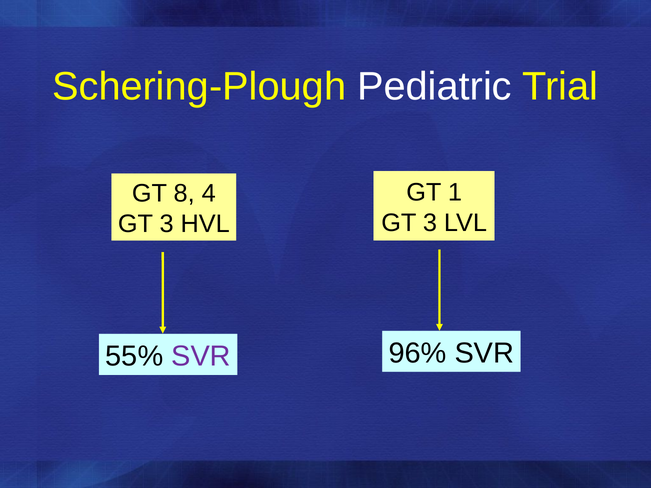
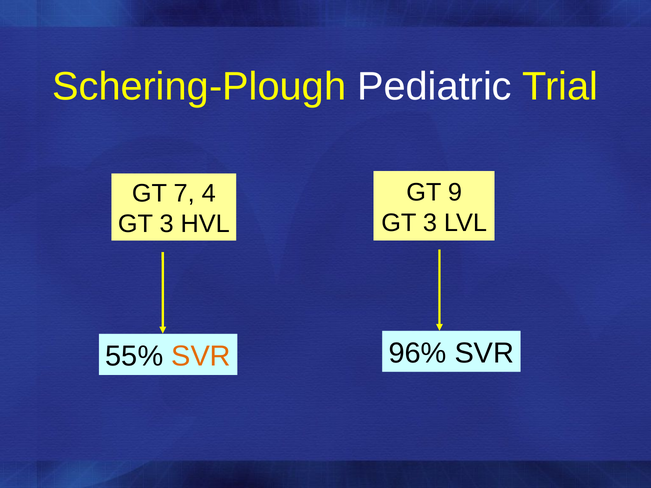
1: 1 -> 9
8: 8 -> 7
SVR at (201, 357) colour: purple -> orange
